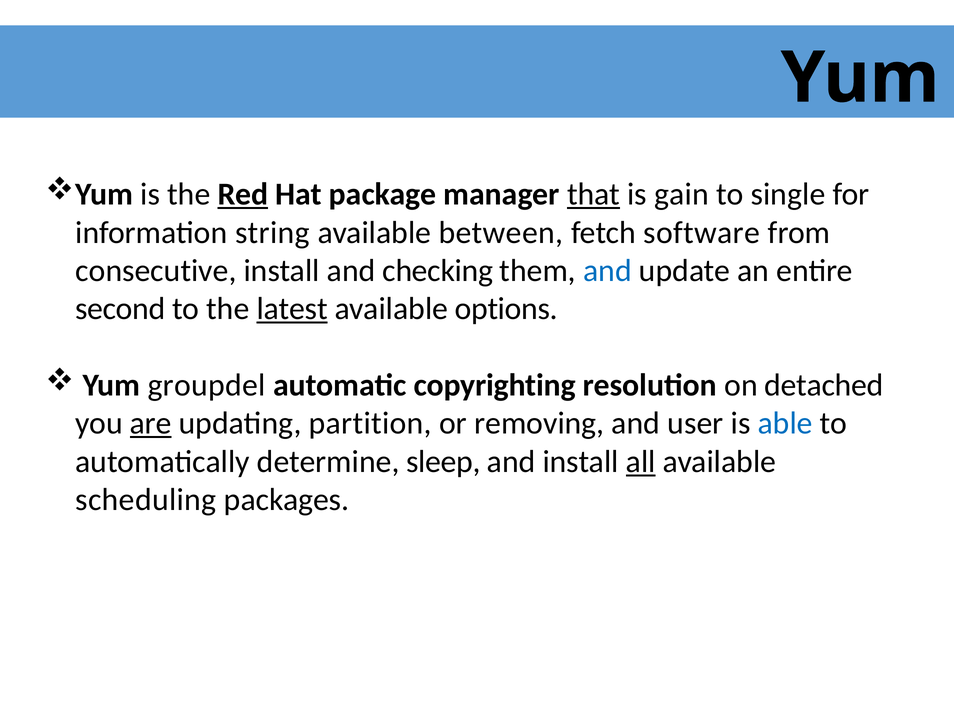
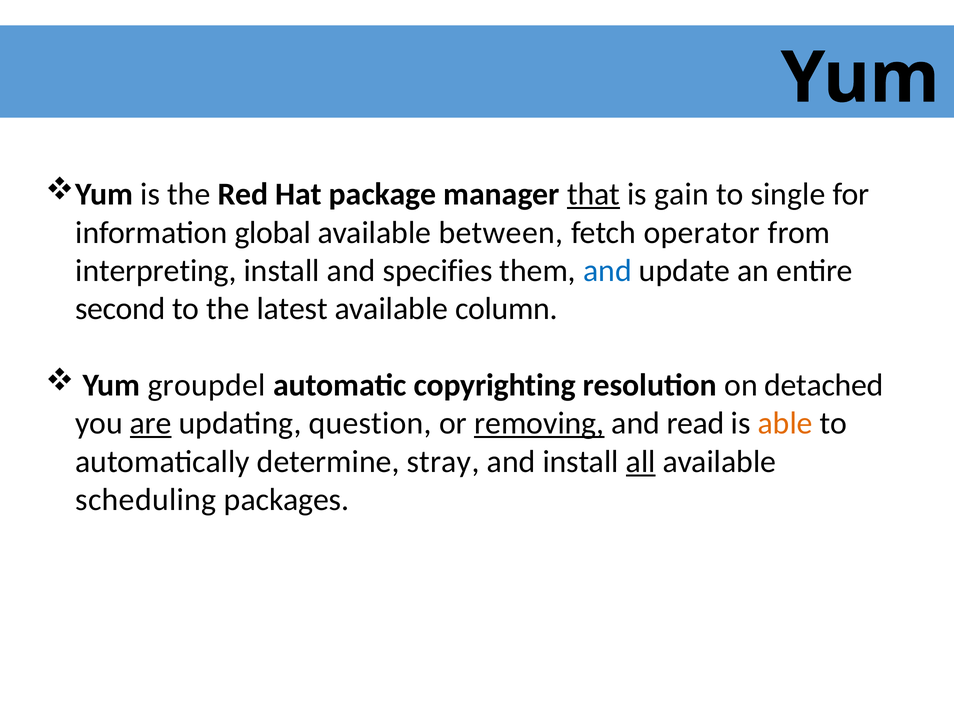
Red underline: present -> none
string: string -> global
software: software -> operator
consecutive: consecutive -> interpreting
checking: checking -> specifies
latest underline: present -> none
options: options -> column
partition: partition -> question
removing underline: none -> present
user: user -> read
able colour: blue -> orange
sleep: sleep -> stray
